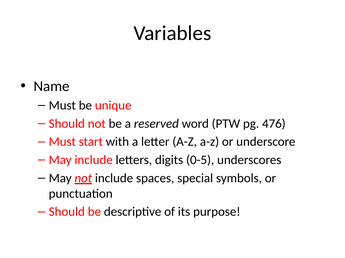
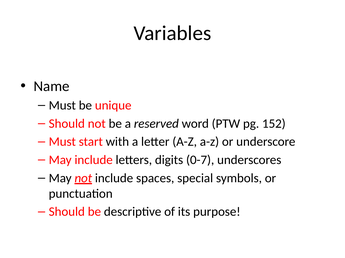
476: 476 -> 152
0-5: 0-5 -> 0-7
